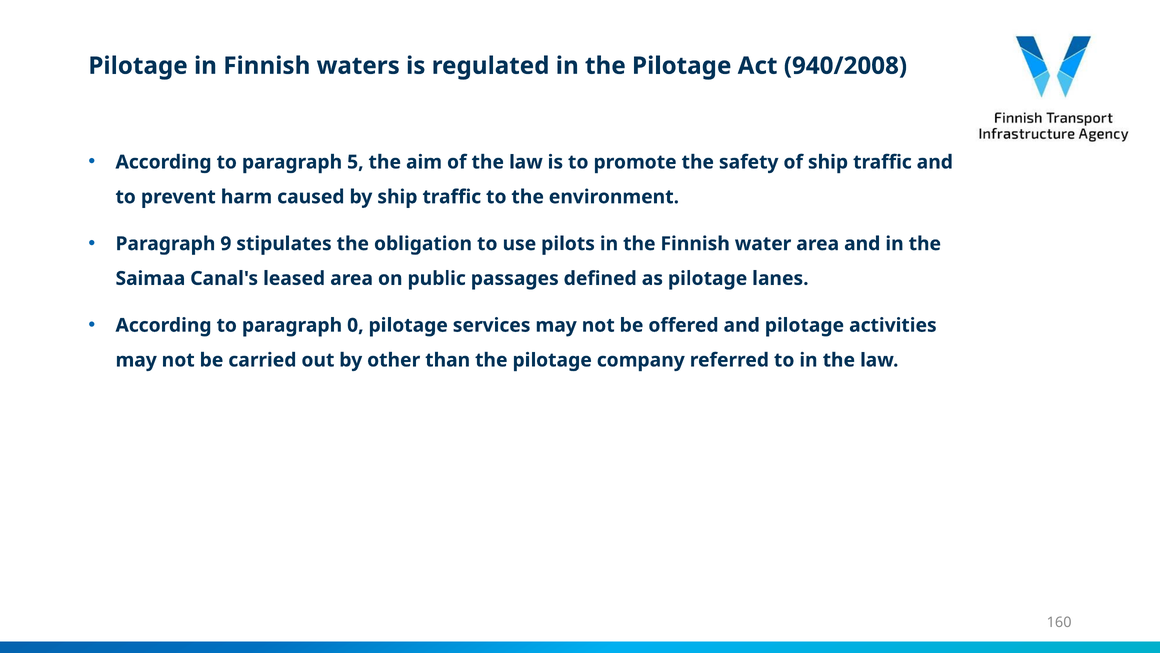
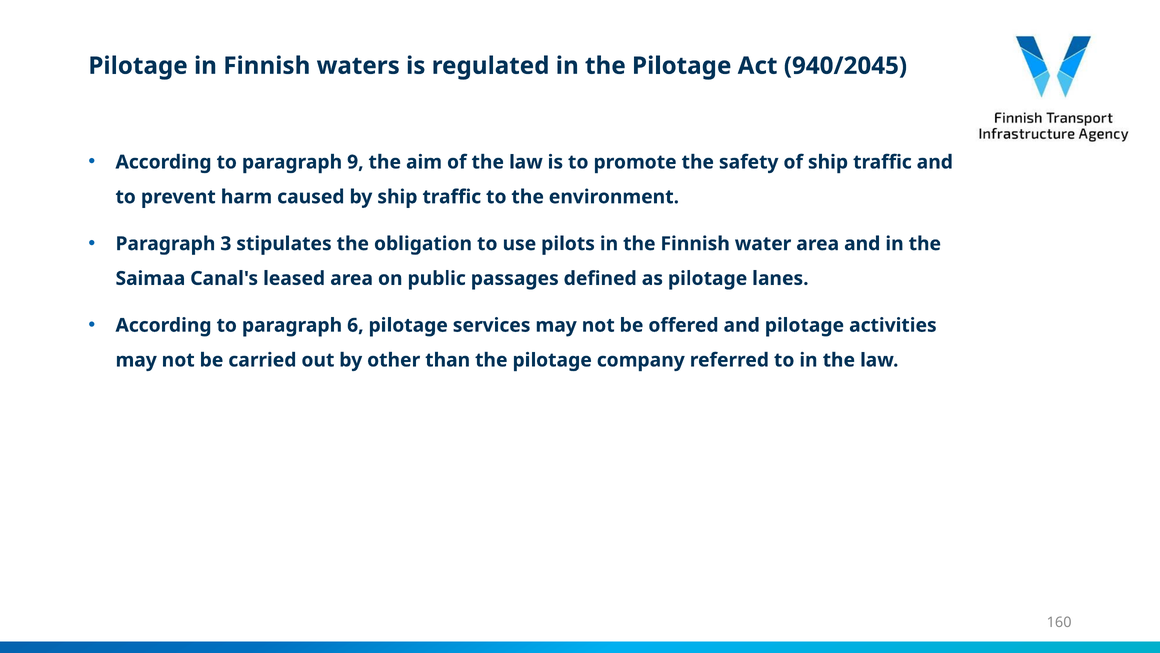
940/2008: 940/2008 -> 940/2045
5: 5 -> 9
9: 9 -> 3
0: 0 -> 6
